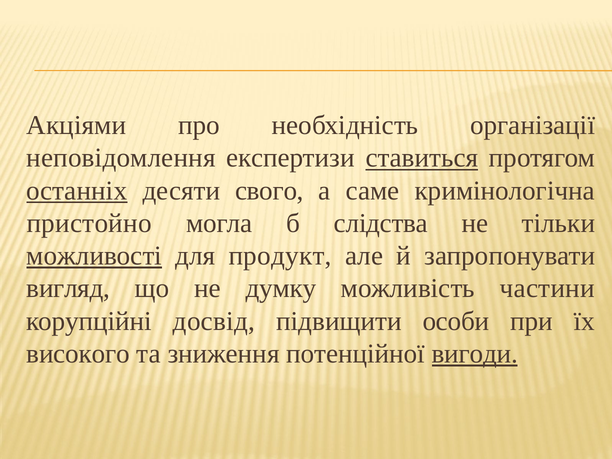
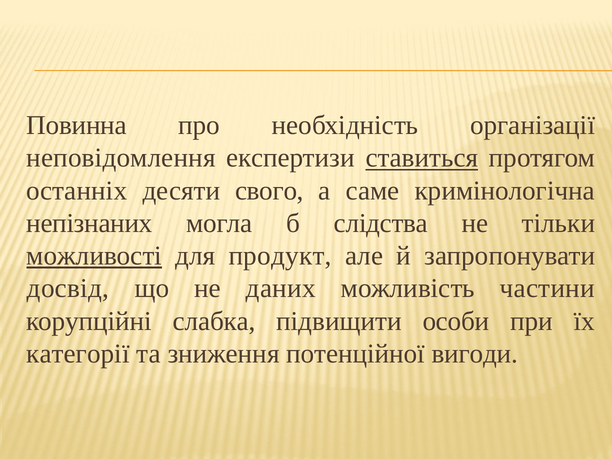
Акціями: Акціями -> Повинна
останніх underline: present -> none
пристойно: пристойно -> непізнаних
вигляд: вигляд -> досвід
думку: думку -> даних
досвід: досвід -> слабка
високого: високого -> категорії
вигоди underline: present -> none
